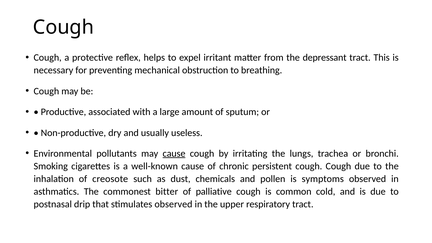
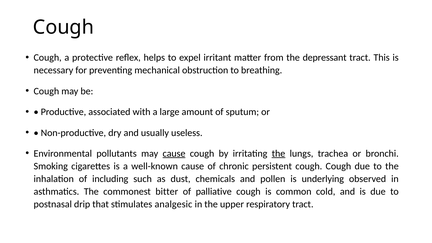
the at (279, 154) underline: none -> present
creosote: creosote -> including
symptoms: symptoms -> underlying
stimulates observed: observed -> analgesic
